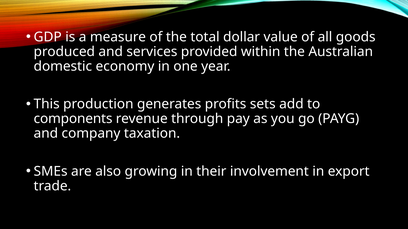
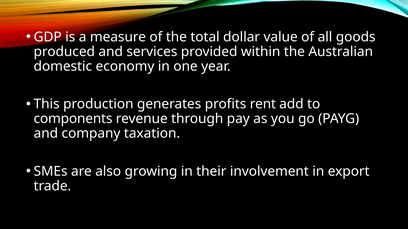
sets: sets -> rent
